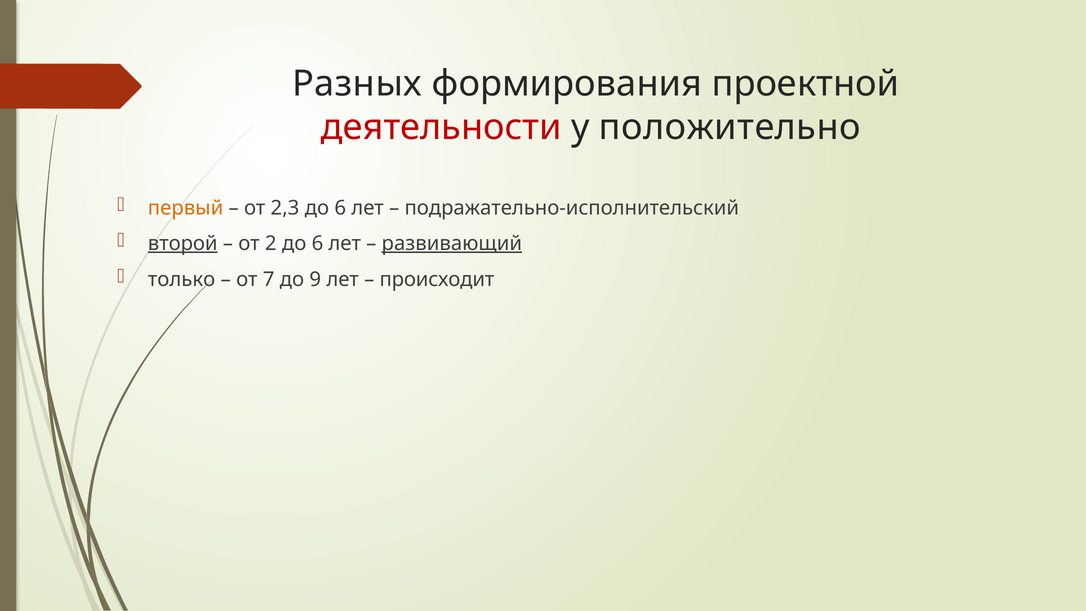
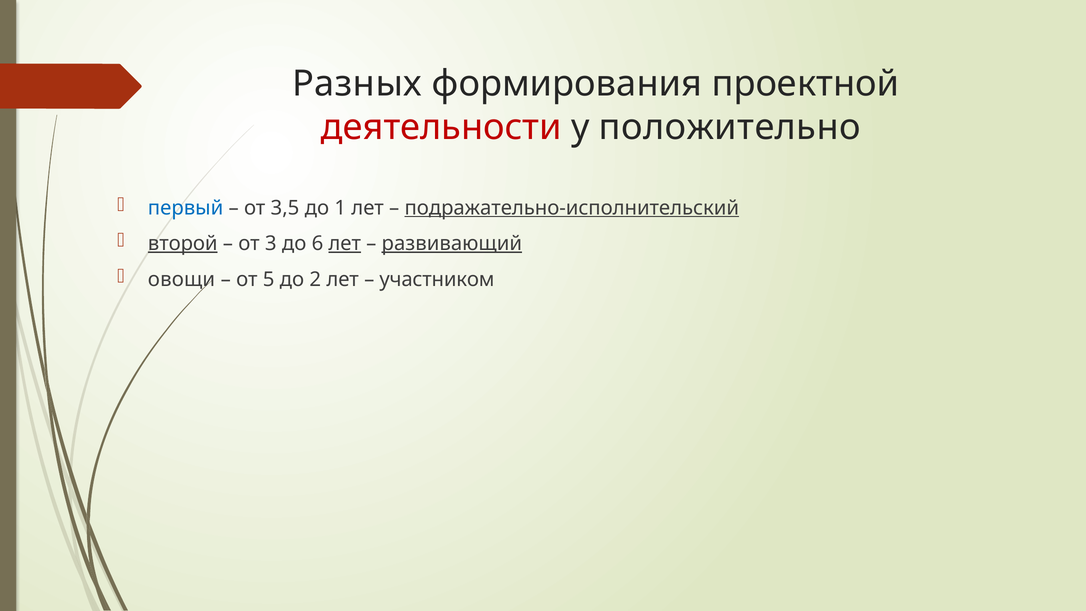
первый colour: orange -> blue
2,3: 2,3 -> 3,5
6 at (340, 208): 6 -> 1
подражательно-исполнительский underline: none -> present
2: 2 -> 3
лет at (345, 244) underline: none -> present
только: только -> овощи
7: 7 -> 5
9: 9 -> 2
происходит: происходит -> участником
